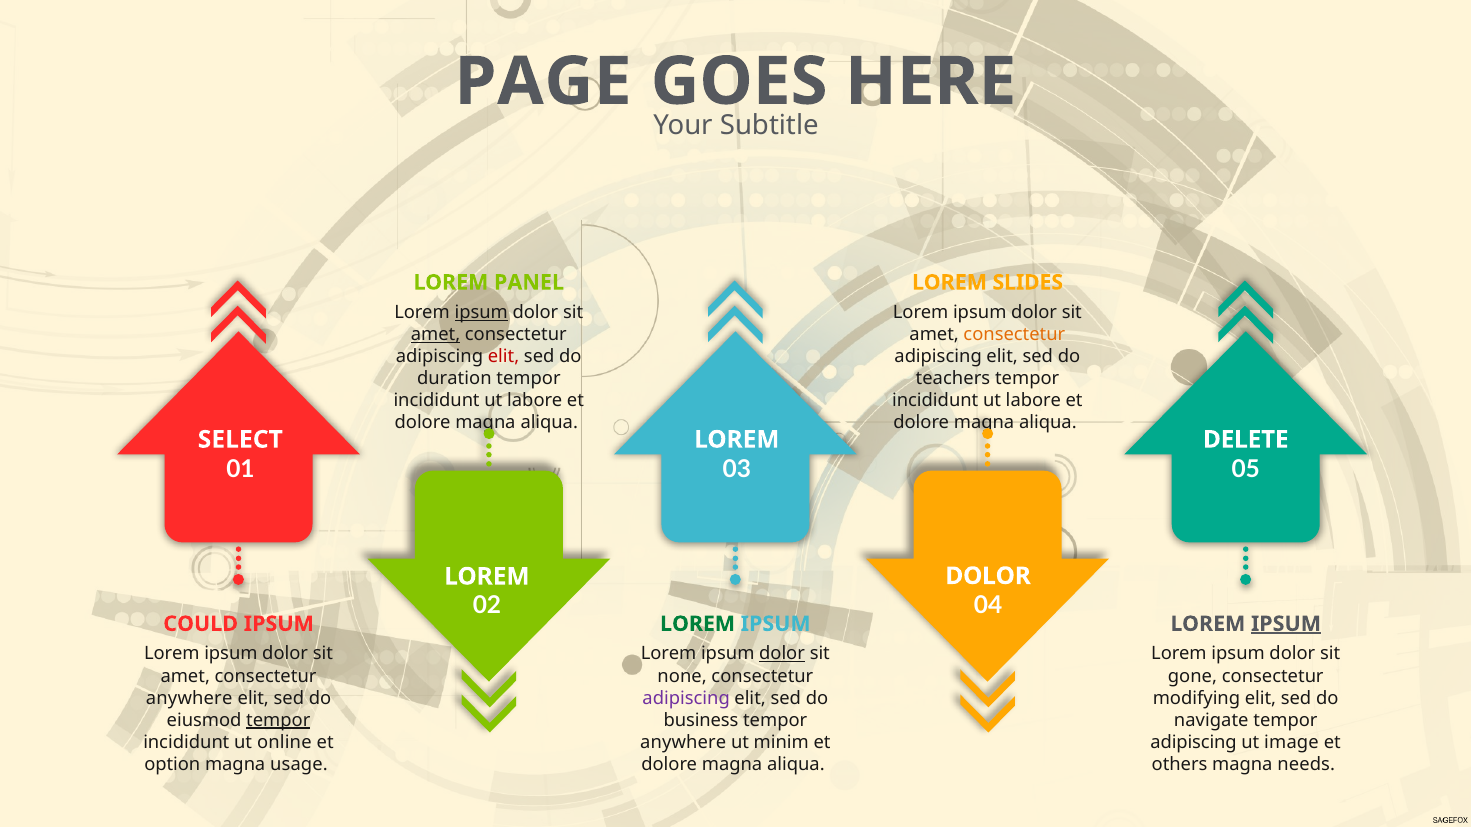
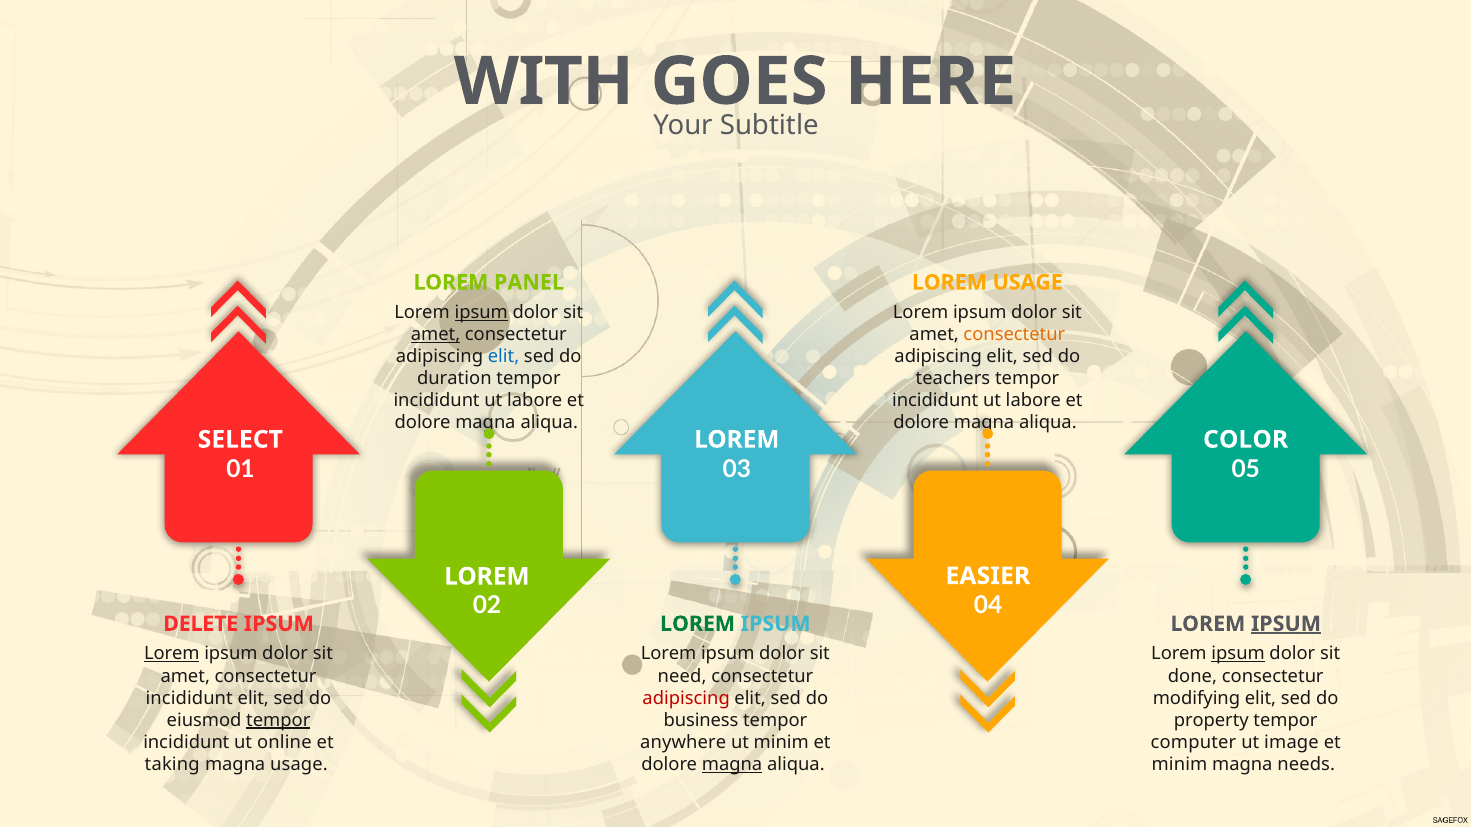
PAGE: PAGE -> WITH
LOREM SLIDES: SLIDES -> USAGE
elit at (504, 357) colour: red -> blue
DELETE: DELETE -> COLOR
DOLOR at (988, 576): DOLOR -> EASIER
COULD: COULD -> DELETE
Lorem at (172, 654) underline: none -> present
dolor at (782, 654) underline: present -> none
ipsum at (1238, 654) underline: none -> present
none: none -> need
gone: gone -> done
anywhere at (189, 698): anywhere -> incididunt
adipiscing at (686, 698) colour: purple -> red
navigate: navigate -> property
adipiscing at (1194, 743): adipiscing -> computer
option: option -> taking
magna at (732, 765) underline: none -> present
others at (1180, 765): others -> minim
